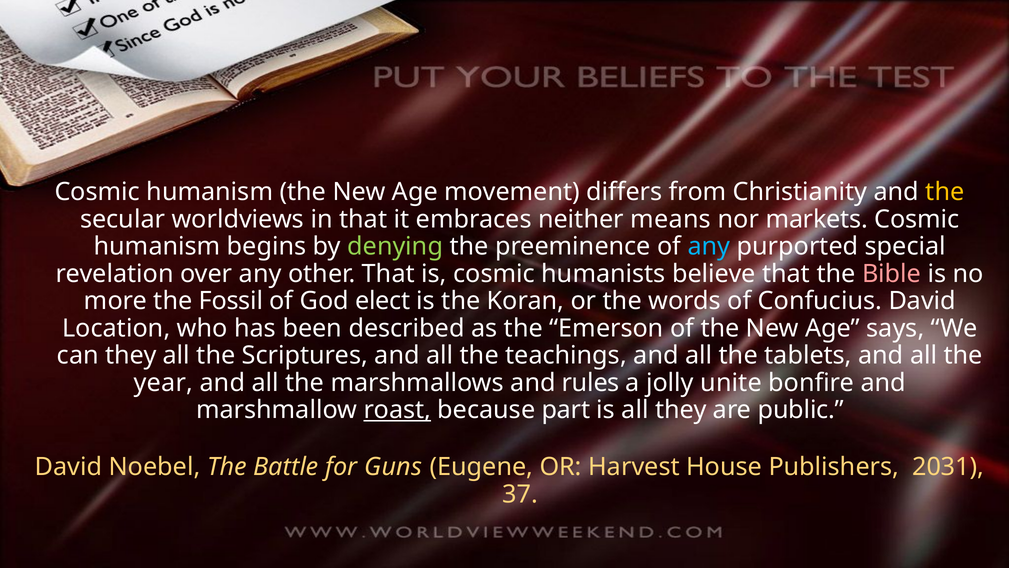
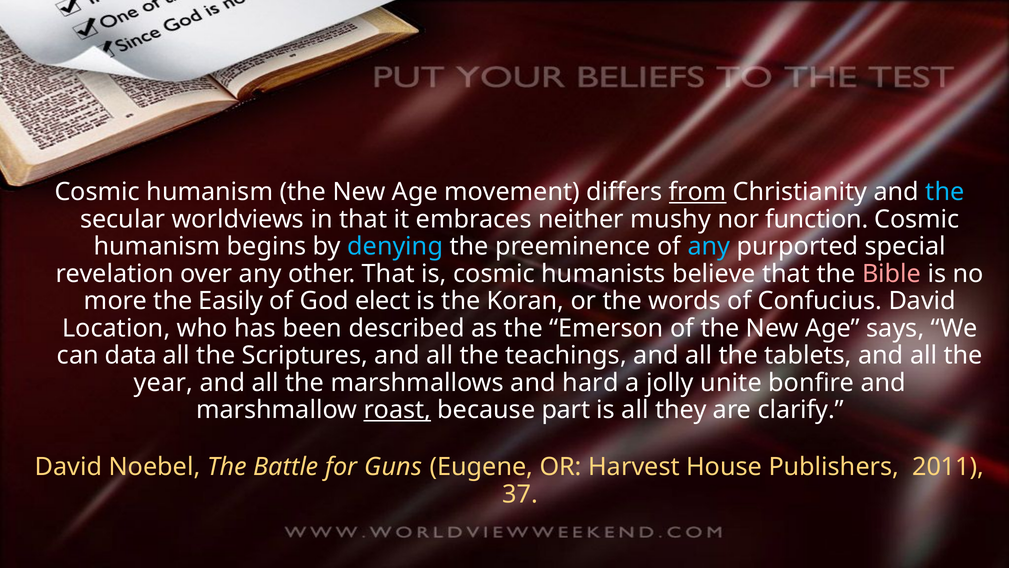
from underline: none -> present
the at (945, 192) colour: yellow -> light blue
means: means -> mushy
markets: markets -> function
denying colour: light green -> light blue
Fossil: Fossil -> Easily
can they: they -> data
rules: rules -> hard
public: public -> clarify
2031: 2031 -> 2011
